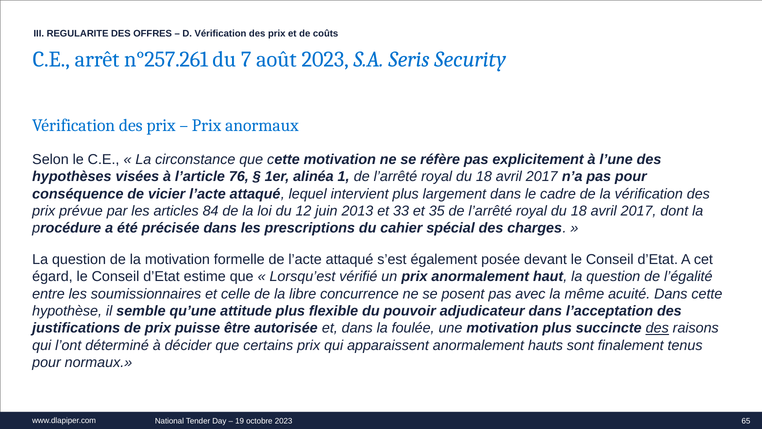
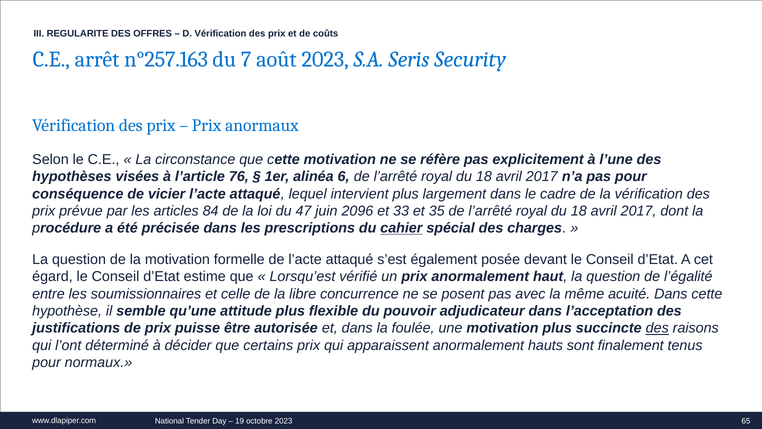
n°257.261: n°257.261 -> n°257.163
1: 1 -> 6
12: 12 -> 47
2013: 2013 -> 2096
cahier underline: none -> present
